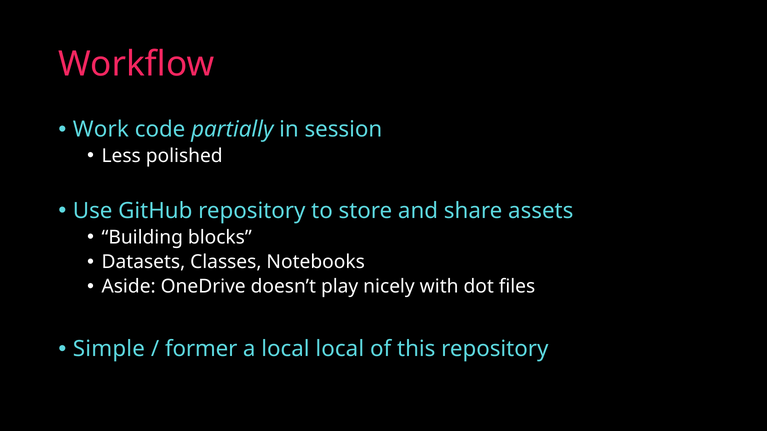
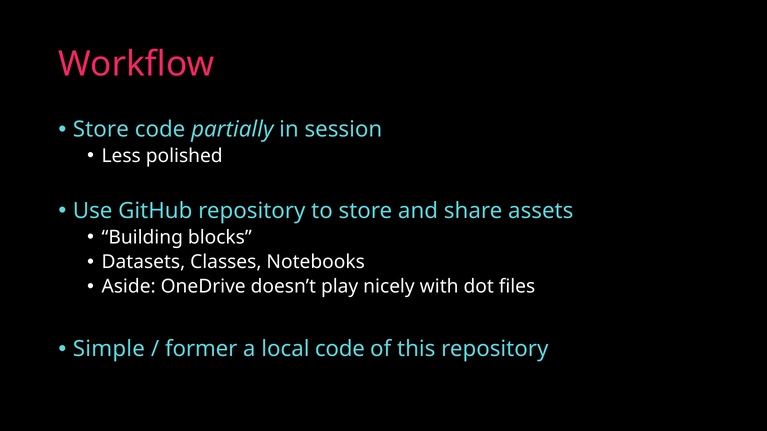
Work at (101, 130): Work -> Store
local local: local -> code
